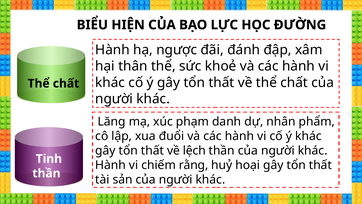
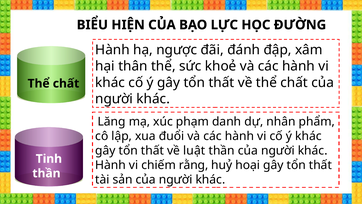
lệch: lệch -> luật
